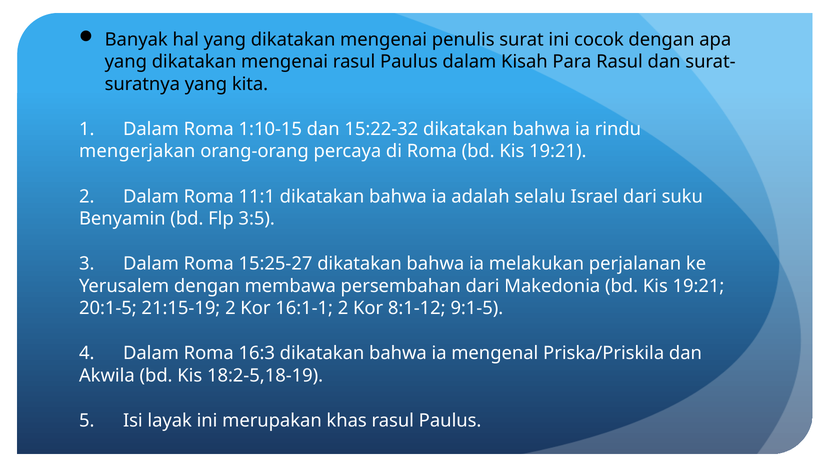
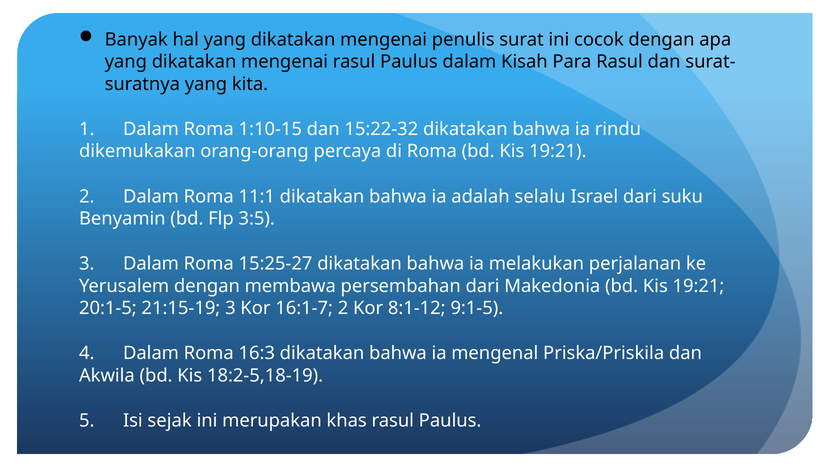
mengerjakan: mengerjakan -> dikemukakan
21:15-19 2: 2 -> 3
16:1-1: 16:1-1 -> 16:1-7
layak: layak -> sejak
